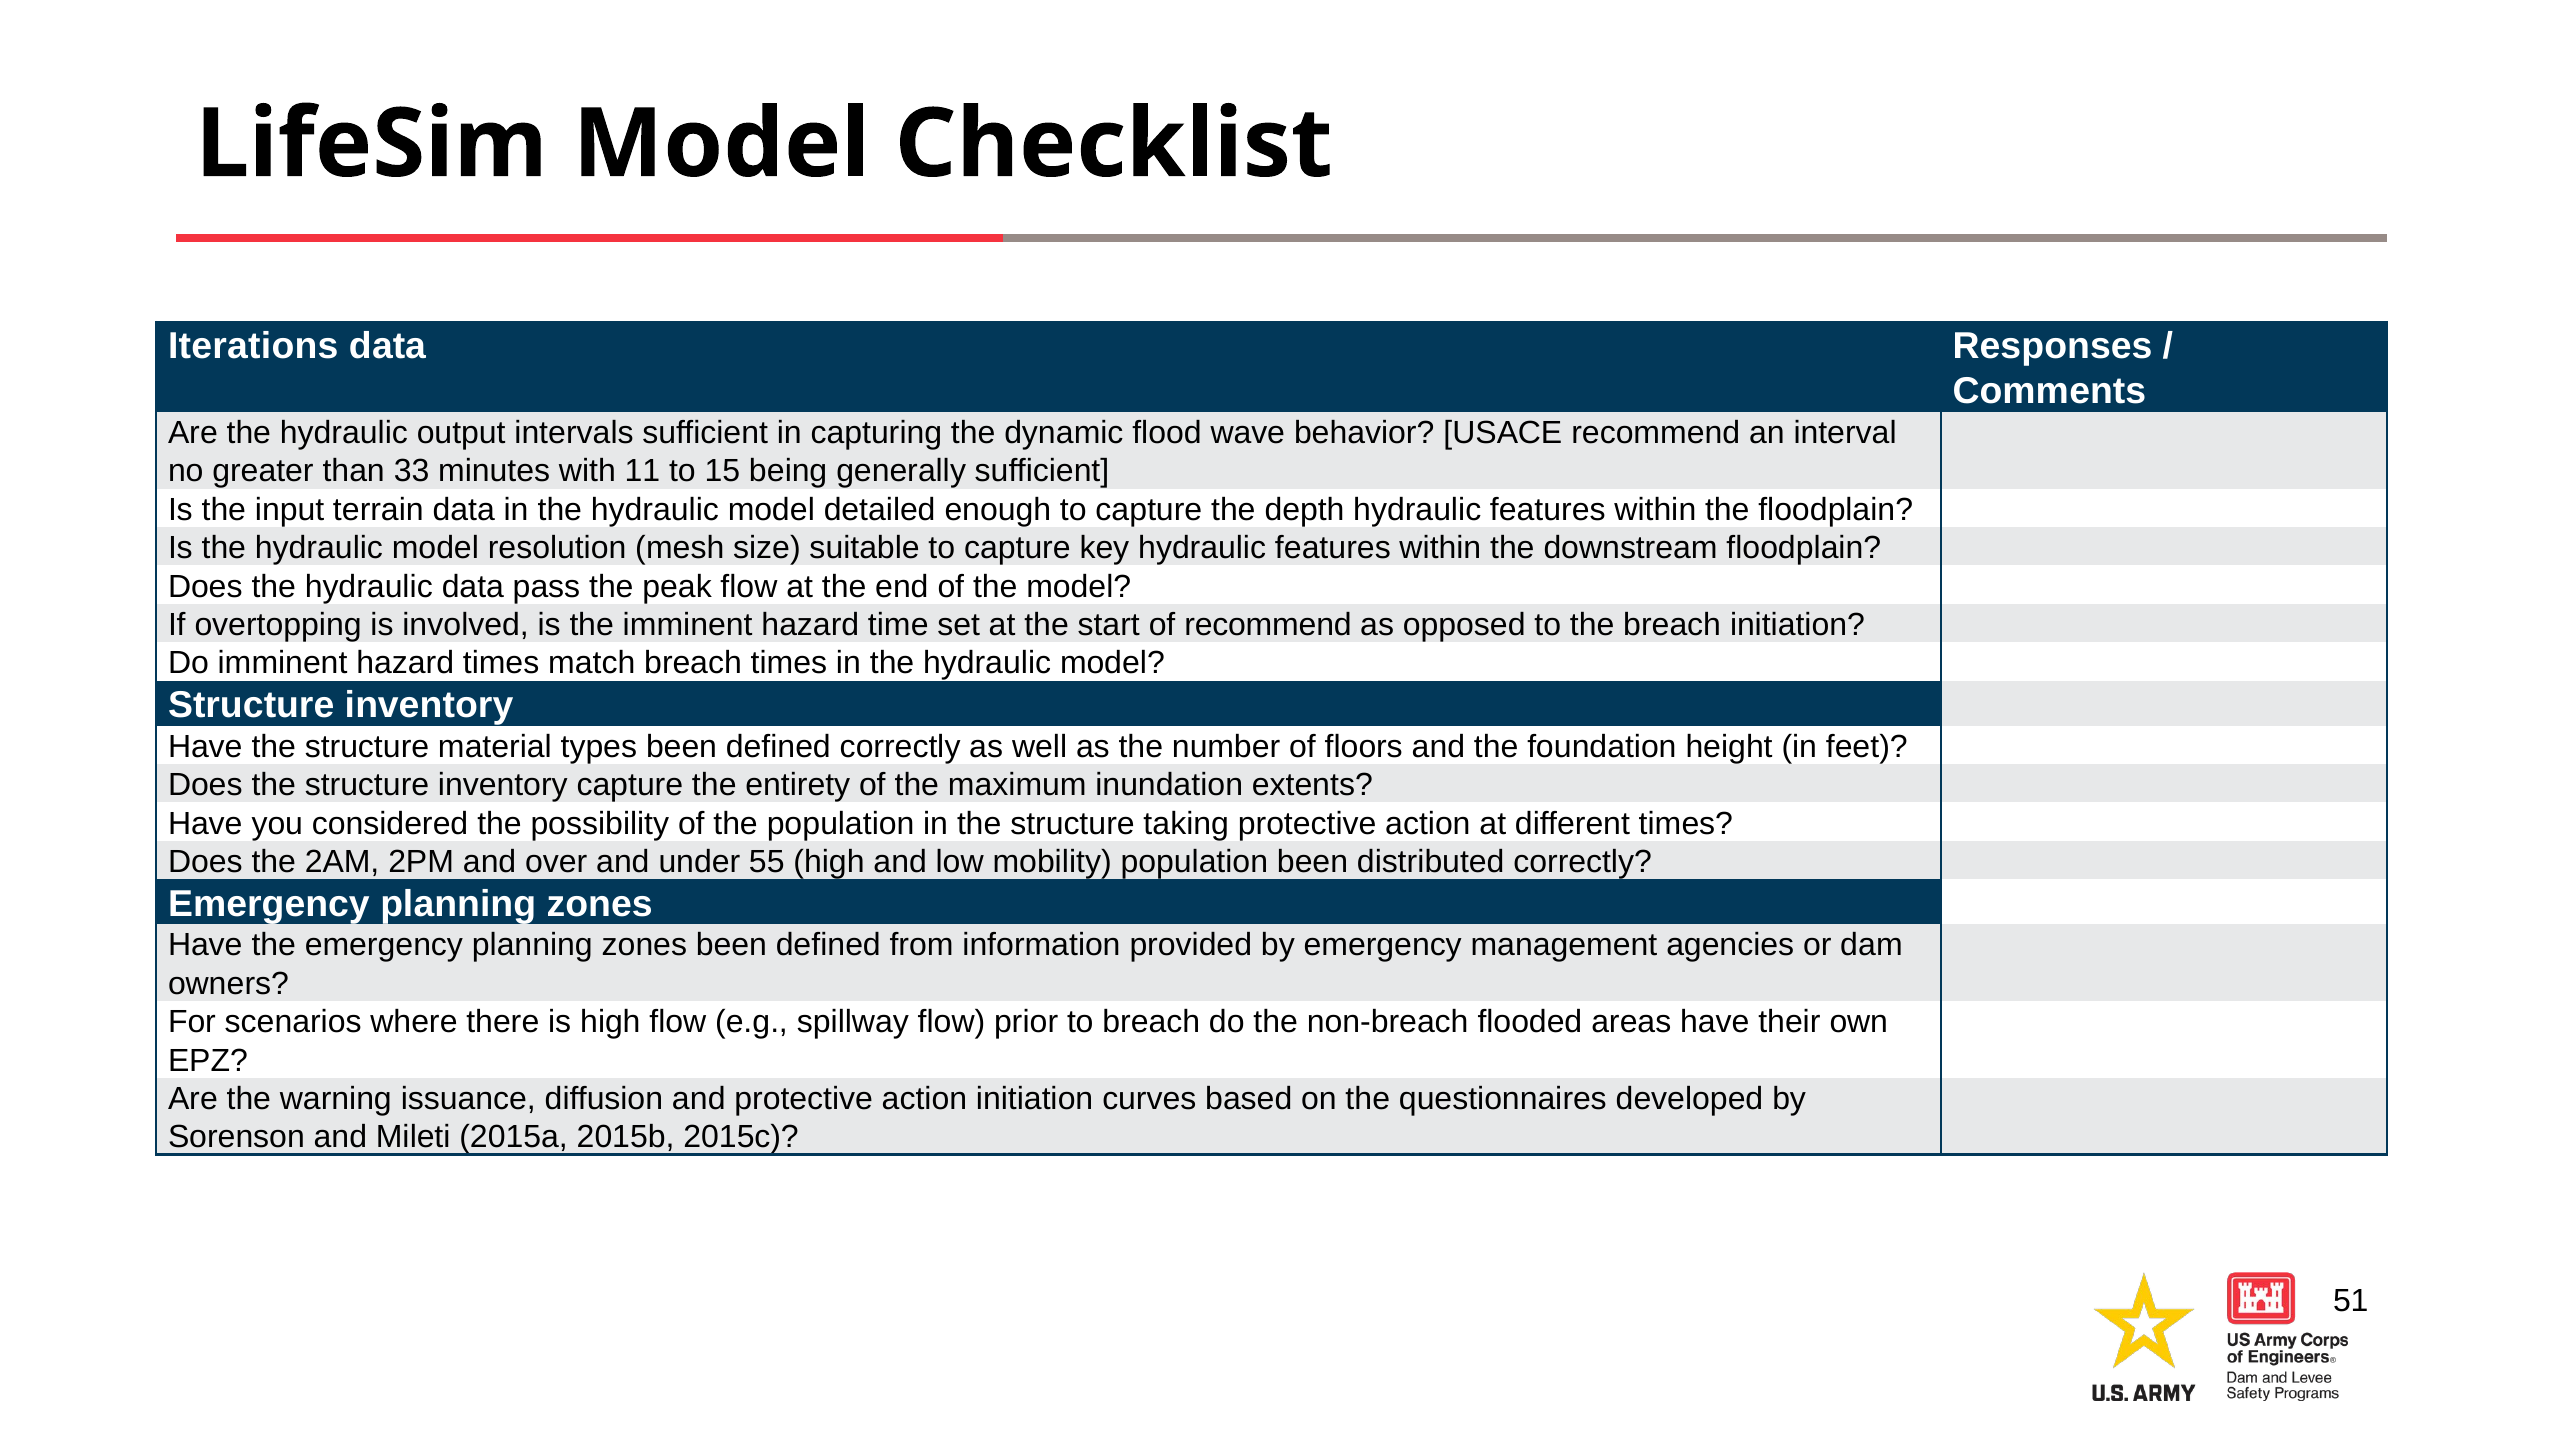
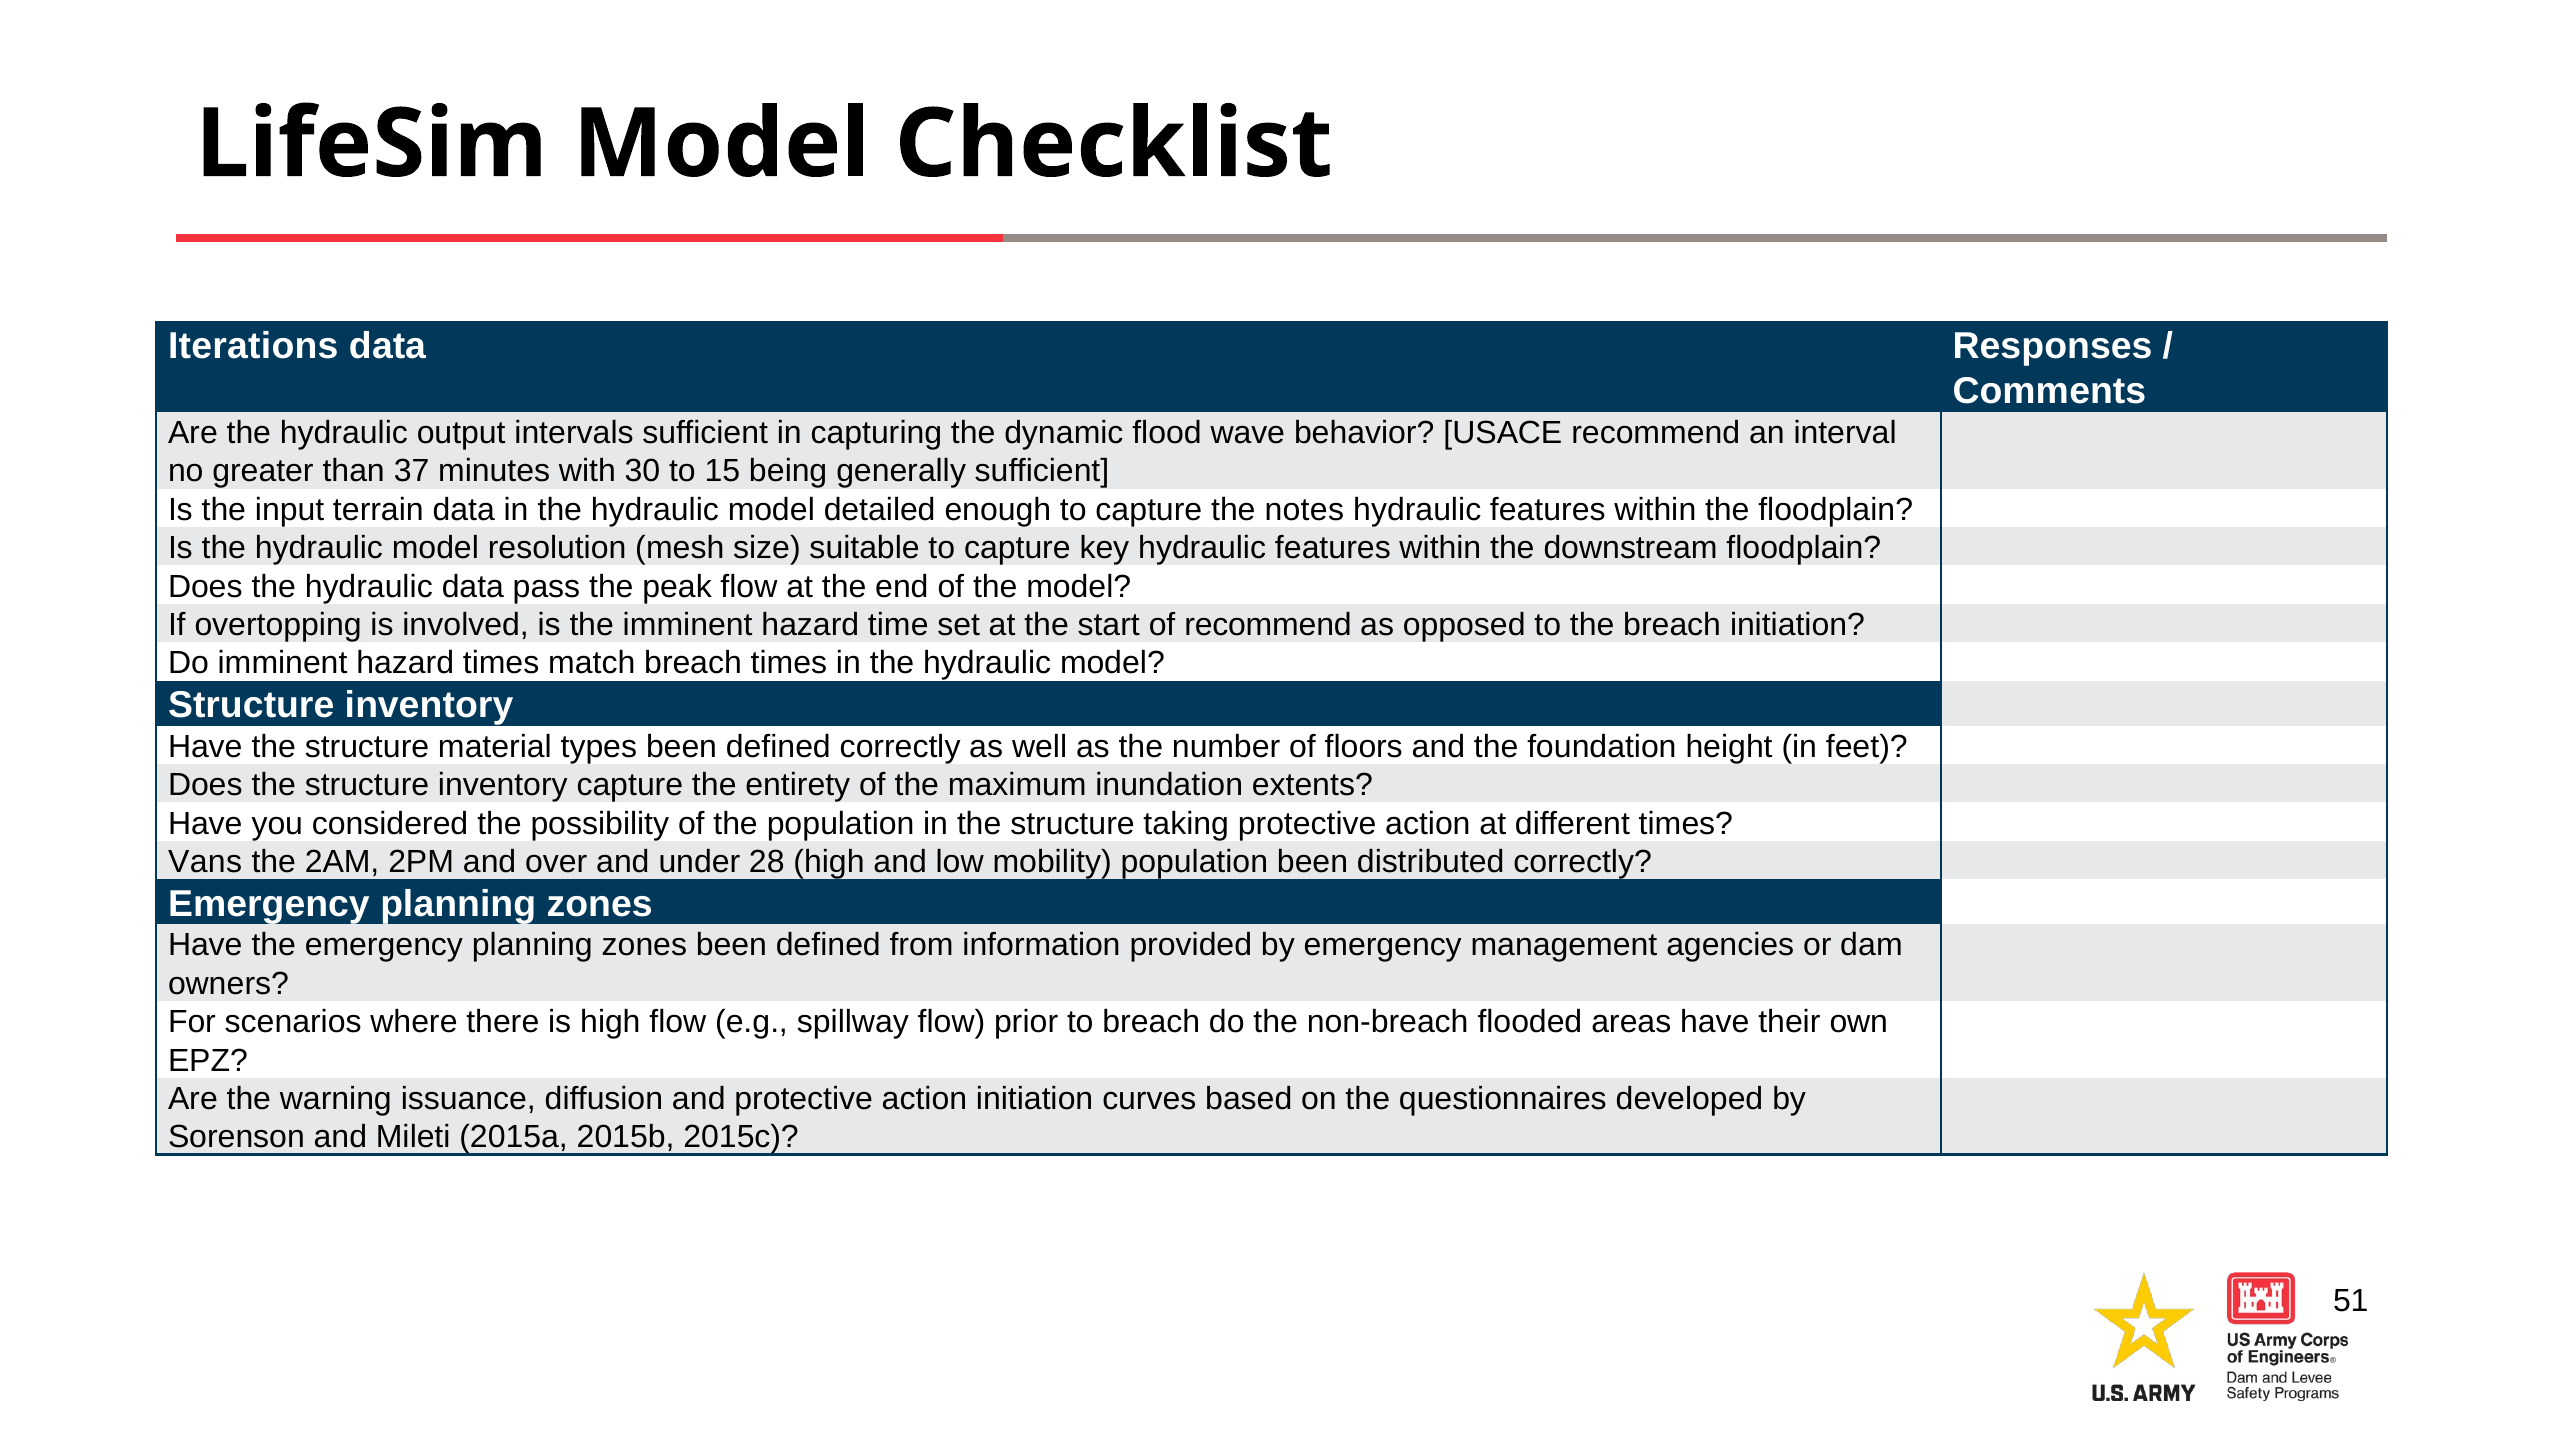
33: 33 -> 37
11: 11 -> 30
depth: depth -> notes
Does at (205, 862): Does -> Vans
55: 55 -> 28
